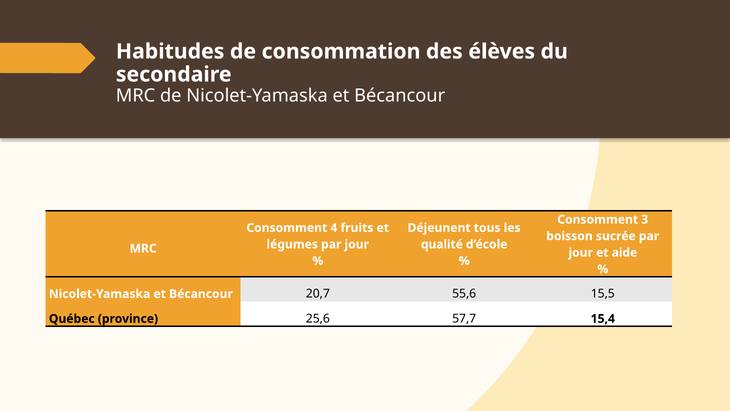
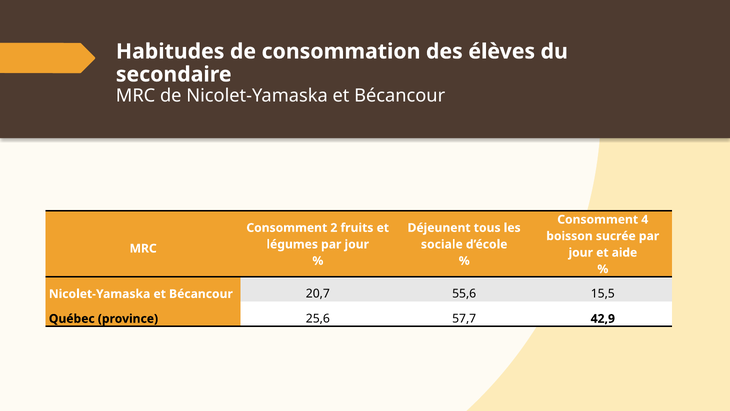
3: 3 -> 4
4: 4 -> 2
qualité: qualité -> sociale
15,4: 15,4 -> 42,9
